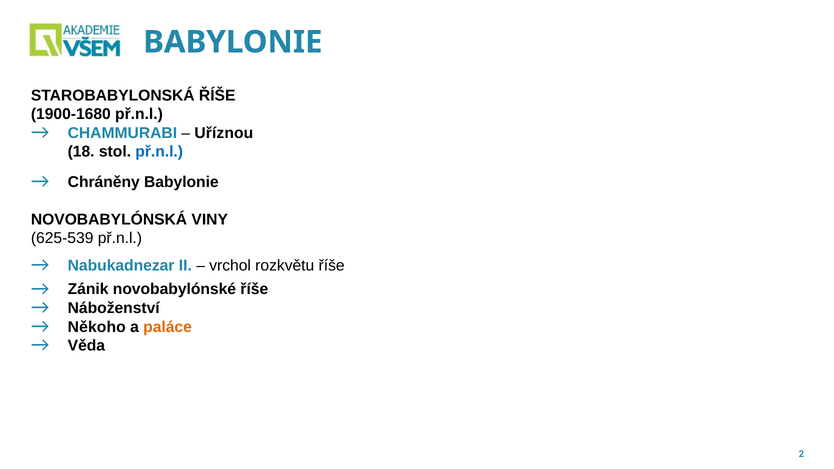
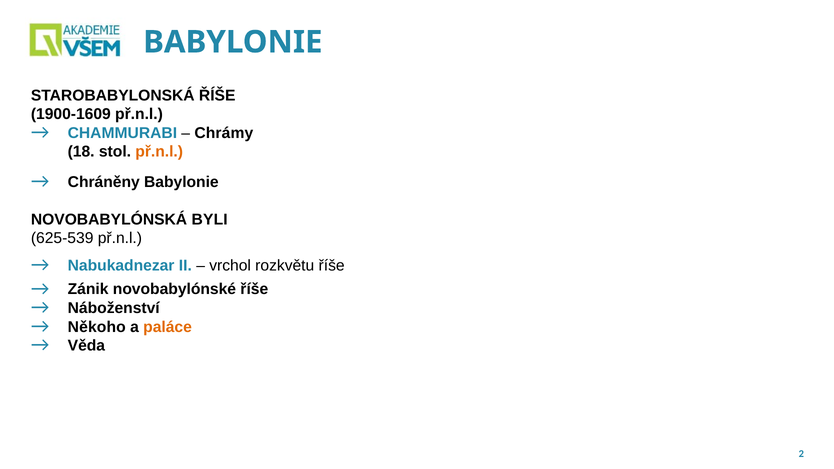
1900-1680: 1900-1680 -> 1900-1609
Uříznou: Uříznou -> Chrámy
př.n.l at (159, 152) colour: blue -> orange
VINY: VINY -> BYLI
